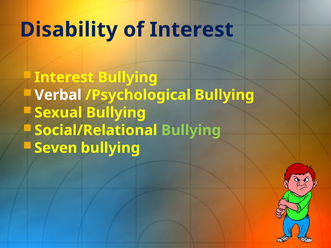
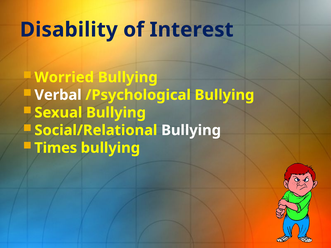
Interest at (64, 77): Interest -> Worried
Bullying at (191, 130) colour: light green -> white
Seven: Seven -> Times
